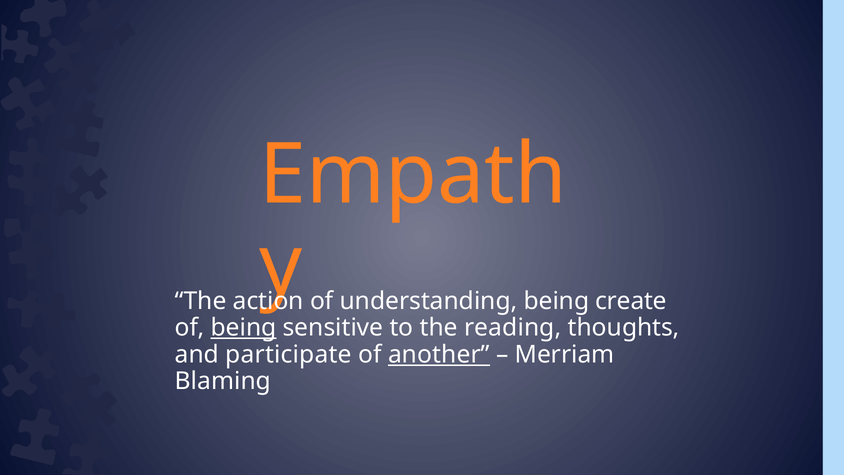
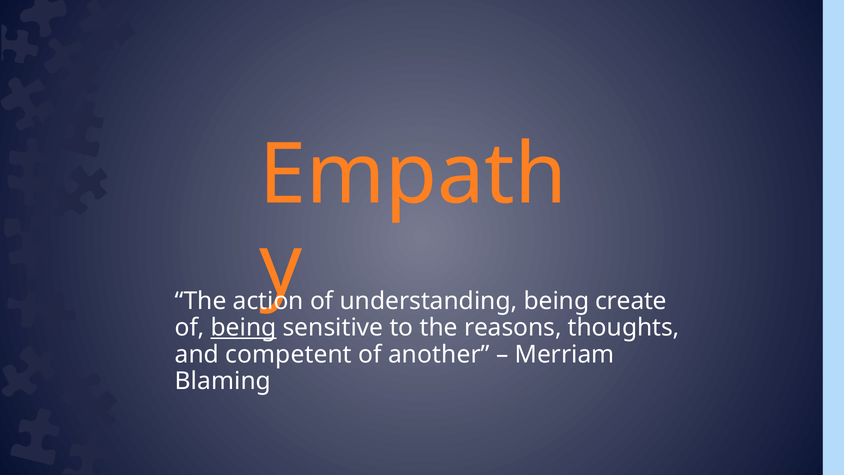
reading: reading -> reasons
participate: participate -> competent
another underline: present -> none
